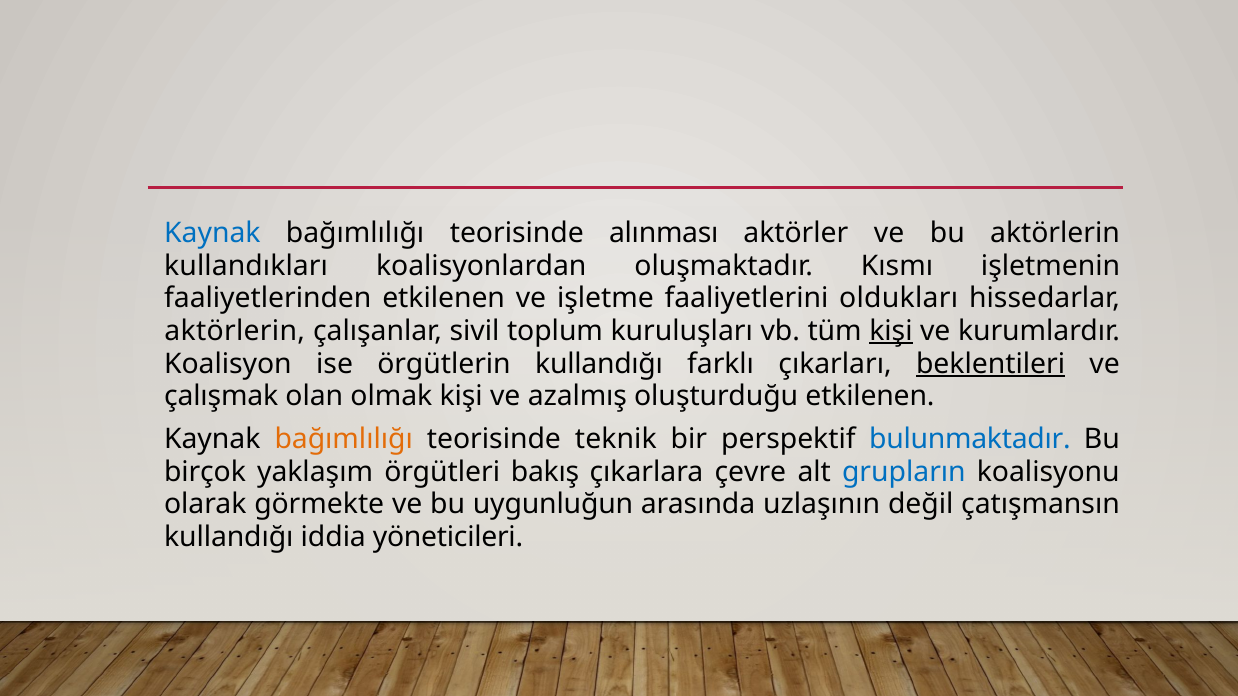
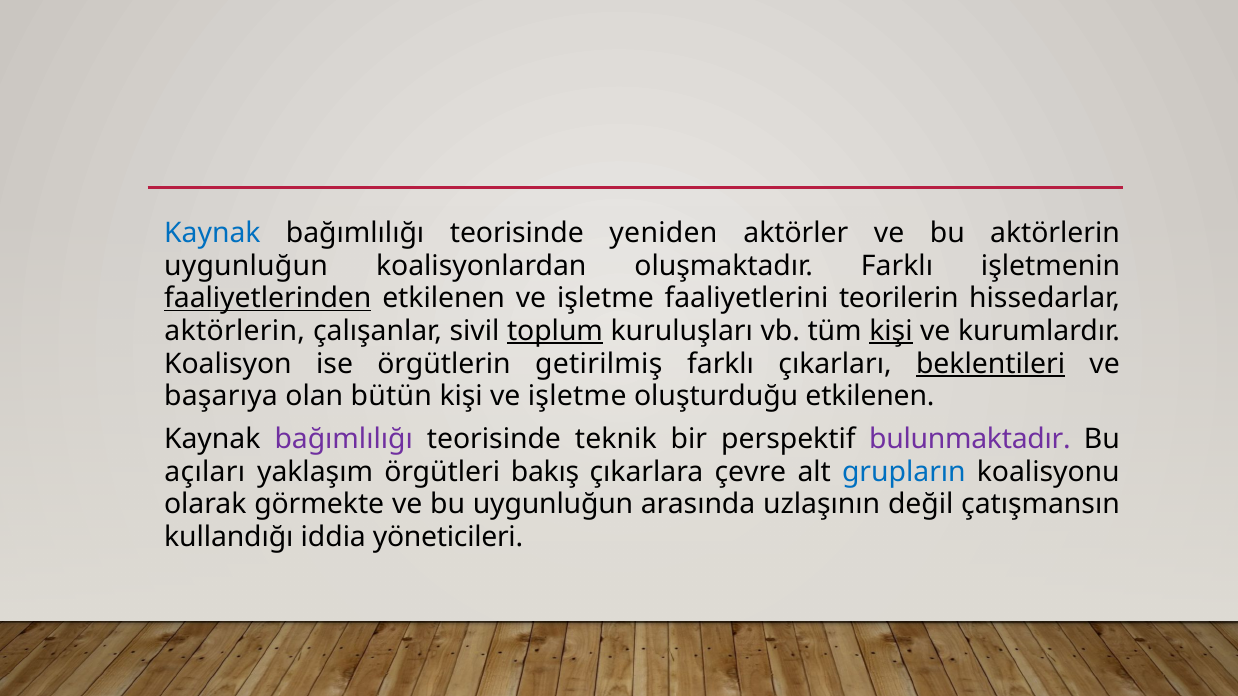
alınması: alınması -> yeniden
kullandıkları at (246, 266): kullandıkları -> uygunluğun
oluşmaktadır Kısmı: Kısmı -> Farklı
faaliyetlerinden underline: none -> present
oldukları: oldukları -> teorilerin
toplum underline: none -> present
örgütlerin kullandığı: kullandığı -> getirilmiş
çalışmak: çalışmak -> başarıya
olmak: olmak -> bütün
kişi ve azalmış: azalmış -> işletme
bağımlılığı at (344, 439) colour: orange -> purple
bulunmaktadır colour: blue -> purple
birçok: birçok -> açıları
